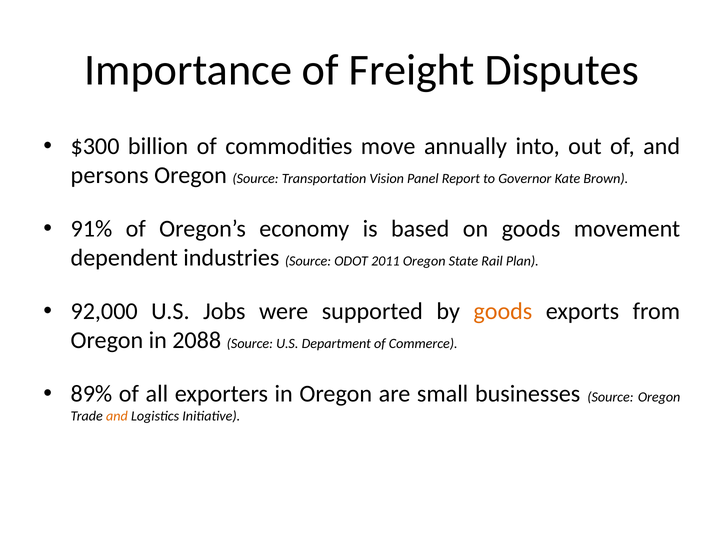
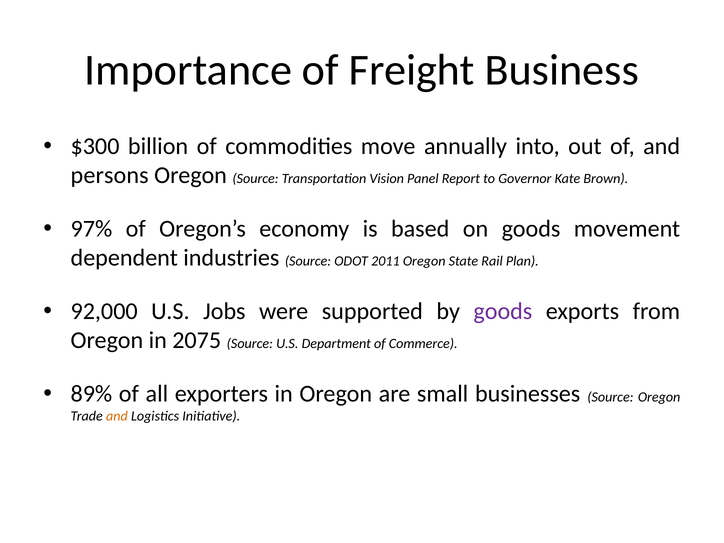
Disputes: Disputes -> Business
91%: 91% -> 97%
goods at (503, 311) colour: orange -> purple
2088: 2088 -> 2075
